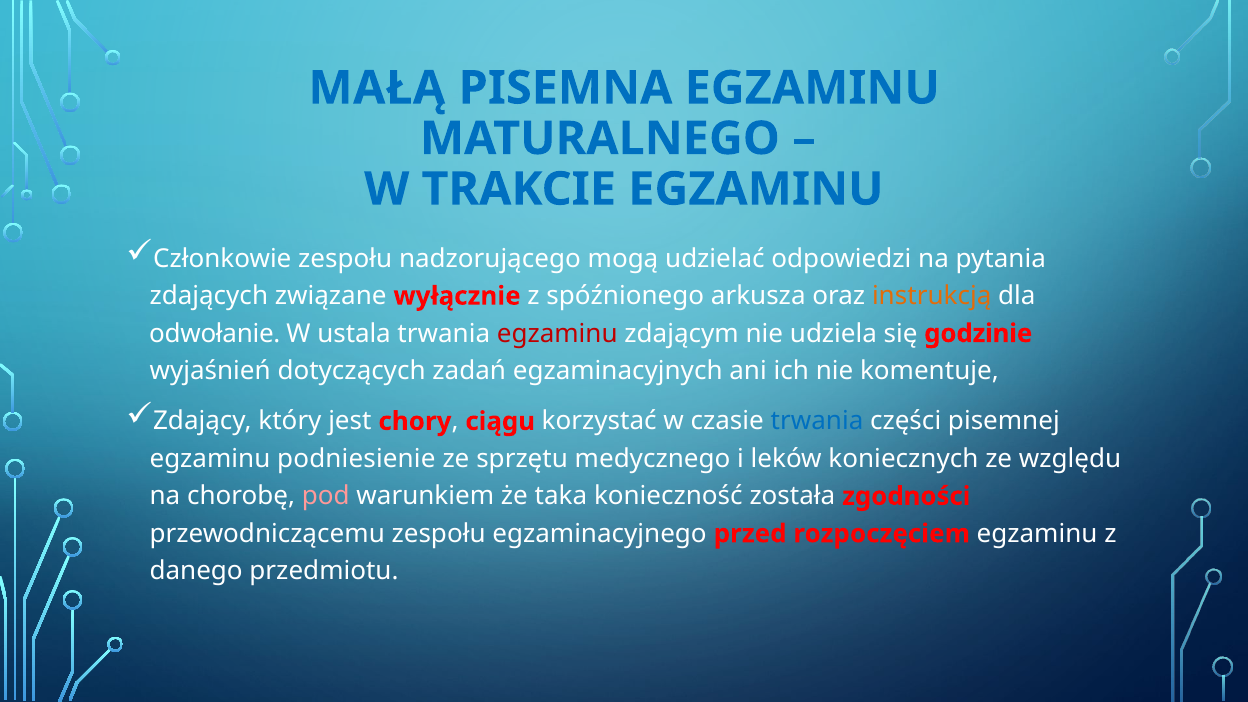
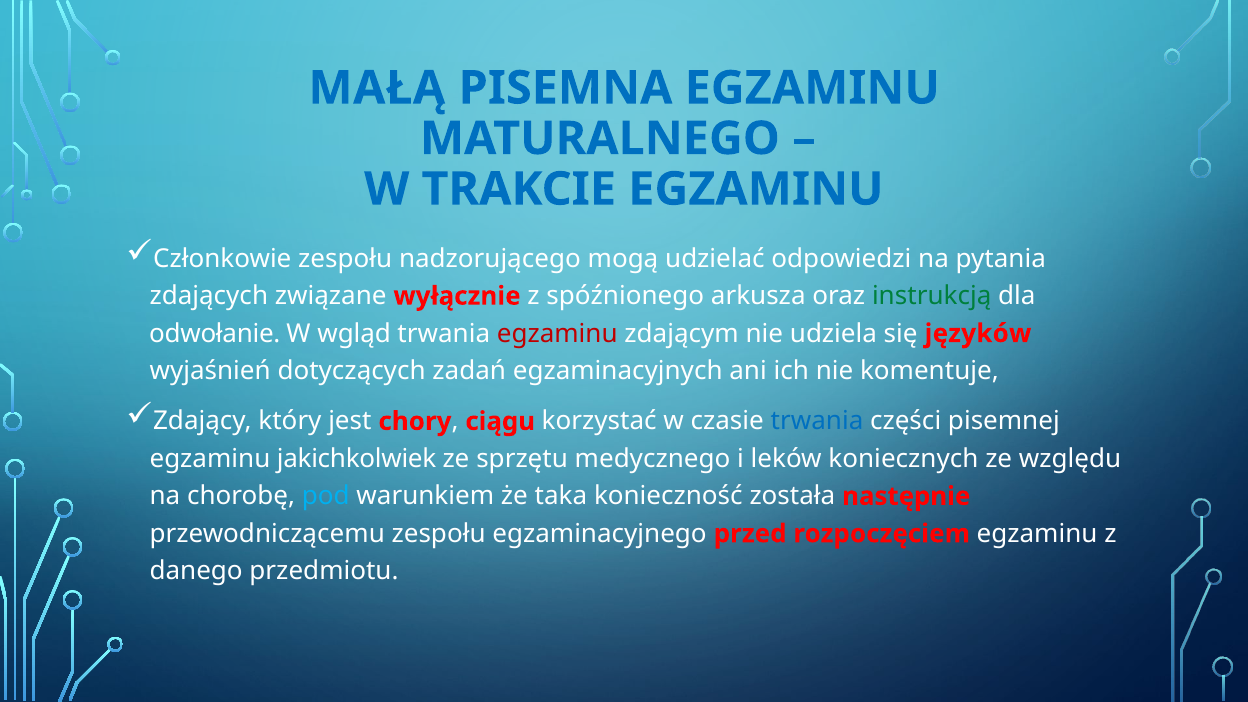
instrukcją colour: orange -> green
ustala: ustala -> wgląd
godzinie: godzinie -> języków
podniesienie: podniesienie -> jakichkolwiek
pod colour: pink -> light blue
zgodności: zgodności -> następnie
